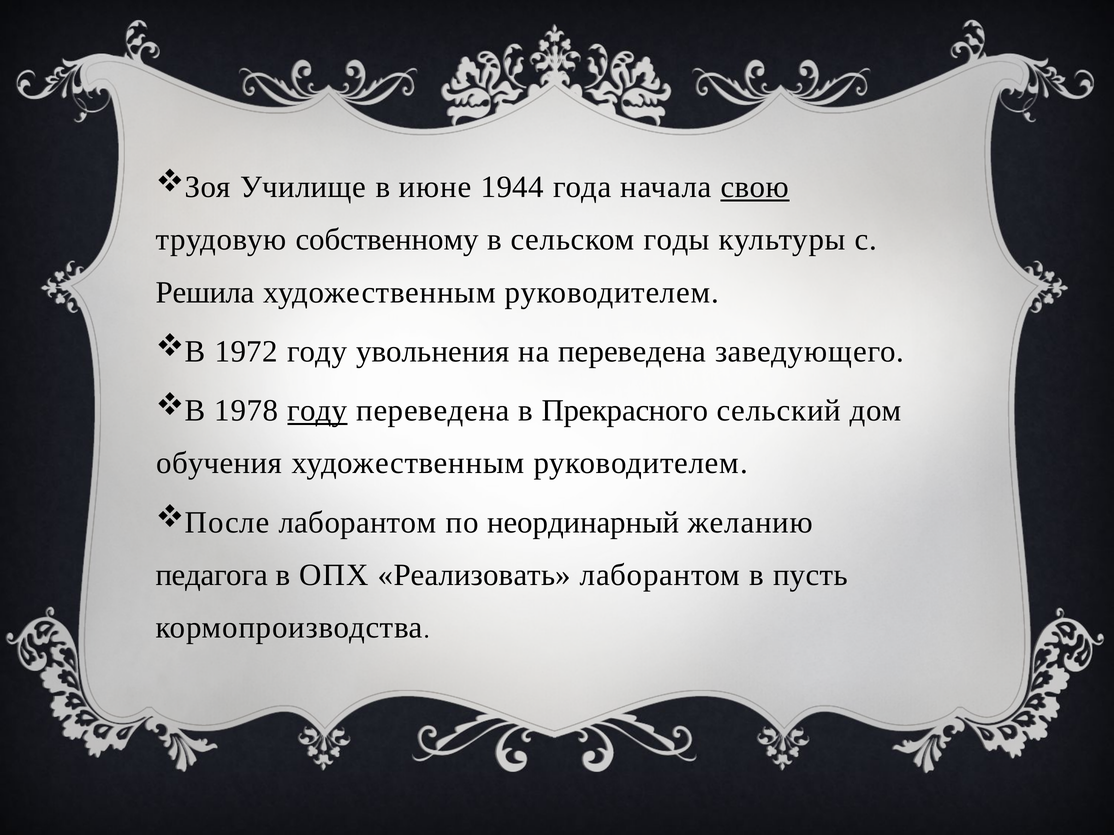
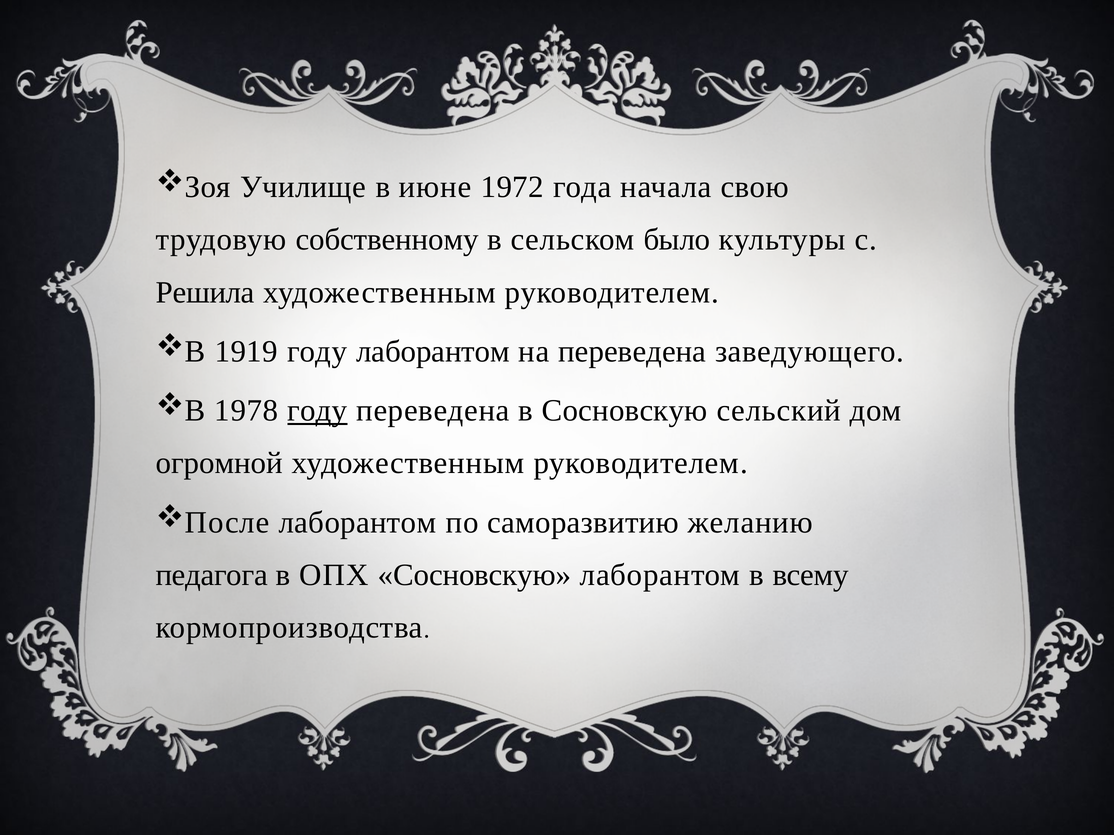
1944: 1944 -> 1972
свою underline: present -> none
годы: годы -> было
1972: 1972 -> 1919
году увольнения: увольнения -> лаборантом
в Прекрасного: Прекрасного -> Сосновскую
обучения: обучения -> огромной
неординарный: неординарный -> саморазвитию
ОПХ Реализовать: Реализовать -> Сосновскую
пусть: пусть -> всему
